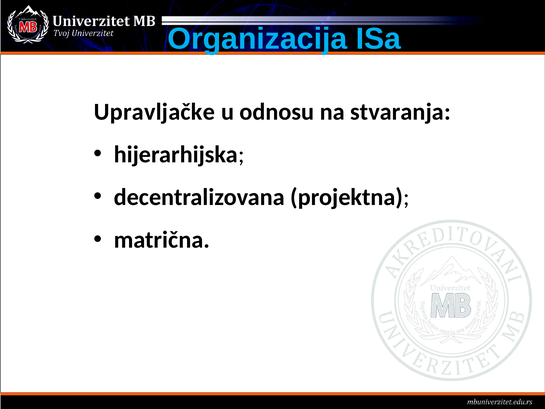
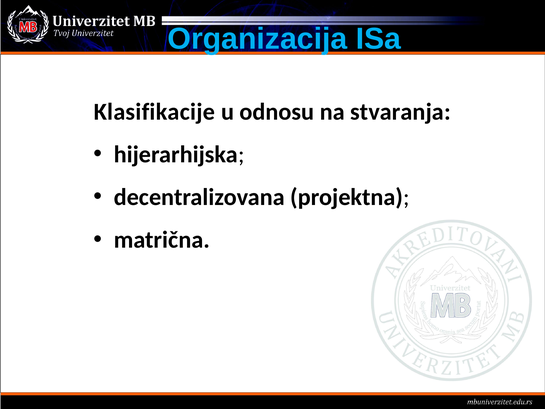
Upravljačke: Upravljačke -> Klasifikacije
